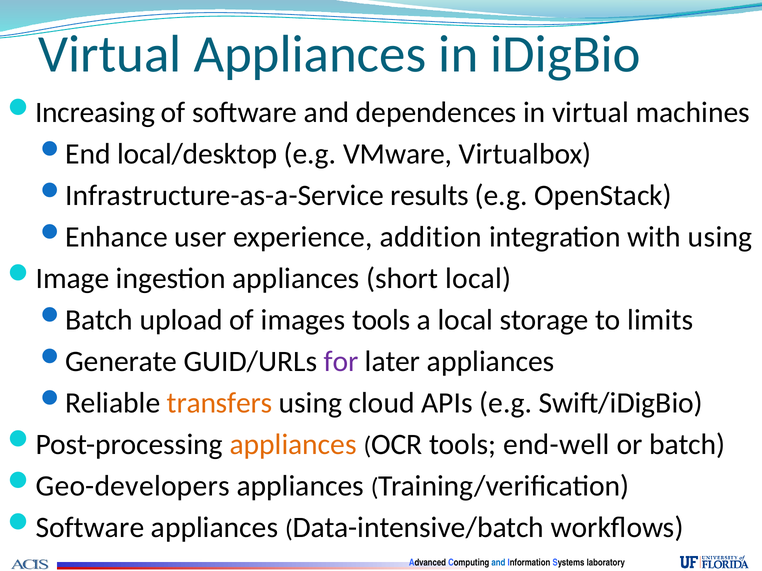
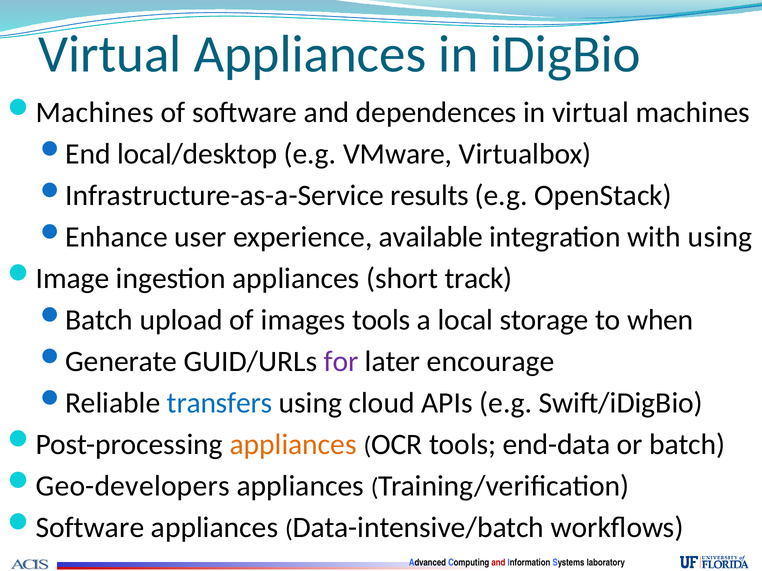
Increasing at (95, 112): Increasing -> Machines
addition: addition -> available
short local: local -> track
limits: limits -> when
later appliances: appliances -> encourage
transfers colour: orange -> blue
end-well: end-well -> end-data
and at (498, 563) colour: blue -> red
